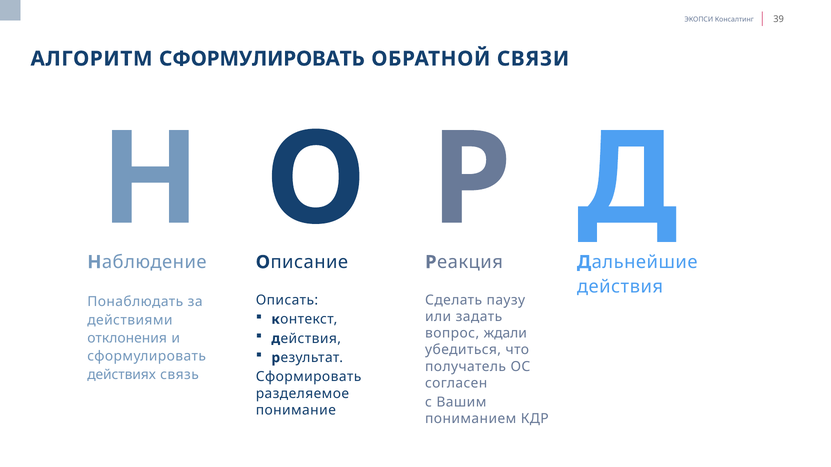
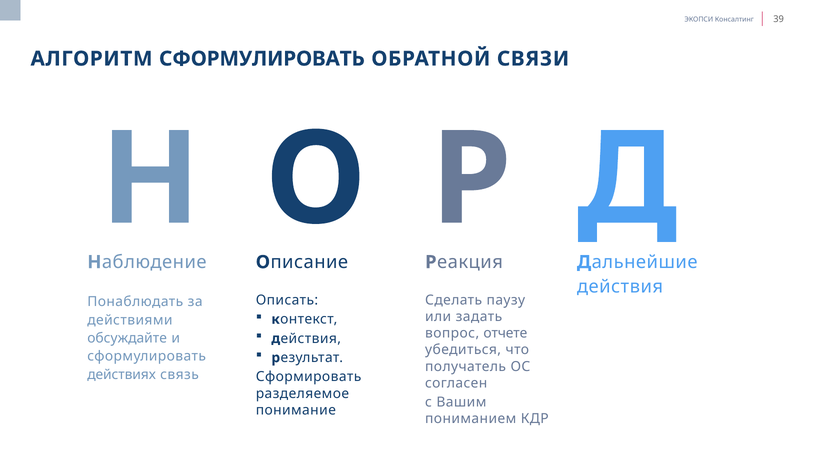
ждали: ждали -> отчете
отклонения: отклонения -> обсуждайте
